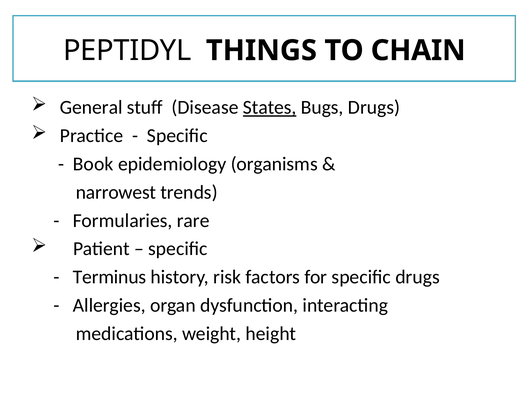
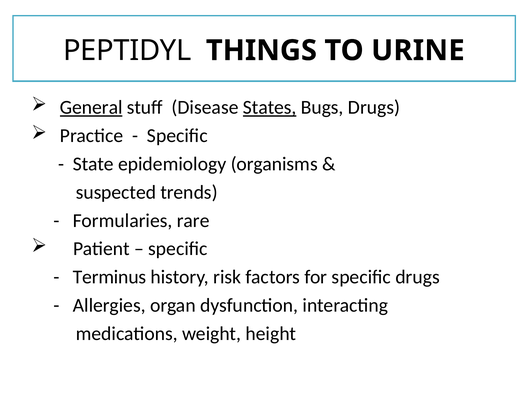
CHAIN: CHAIN -> URINE
General underline: none -> present
Book: Book -> State
narrowest: narrowest -> suspected
